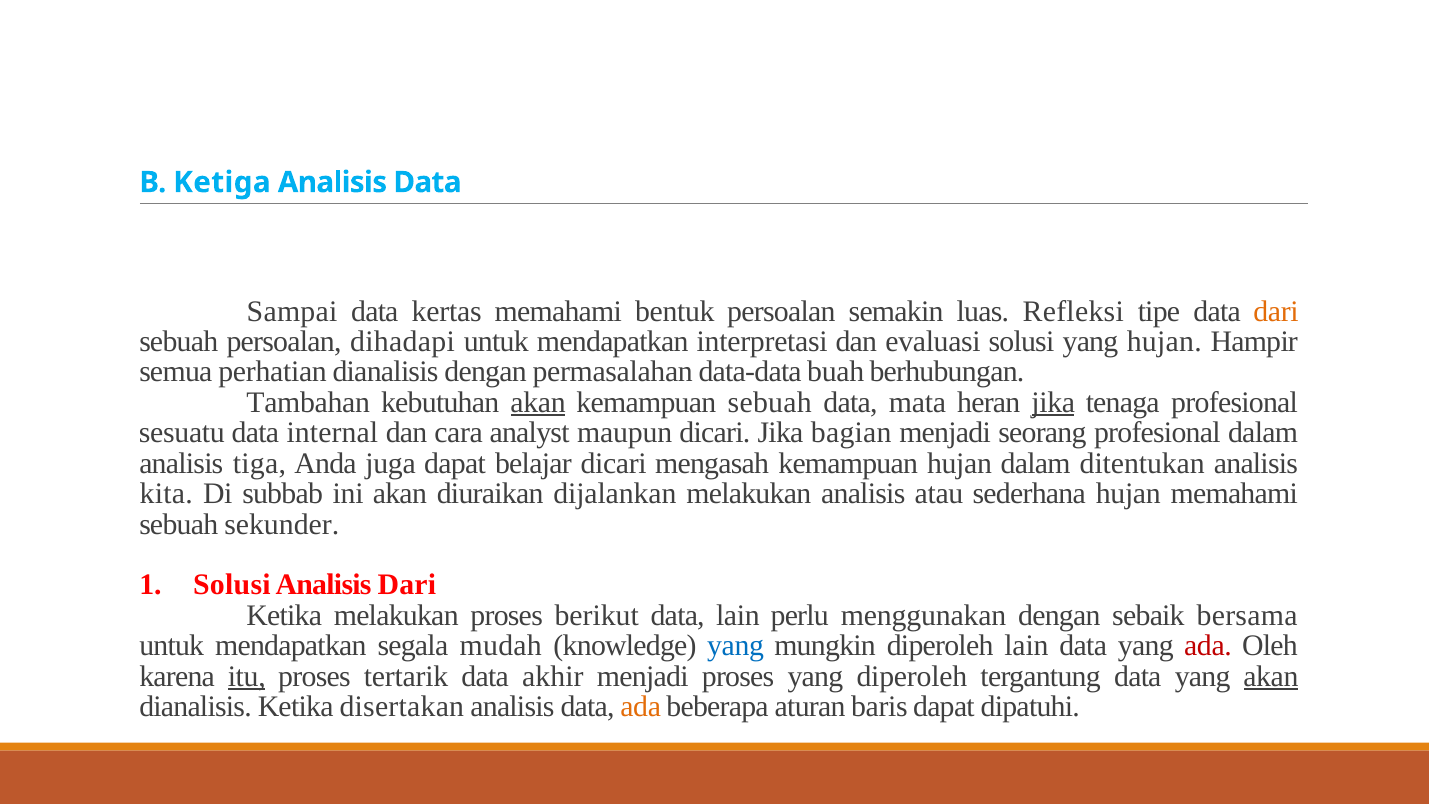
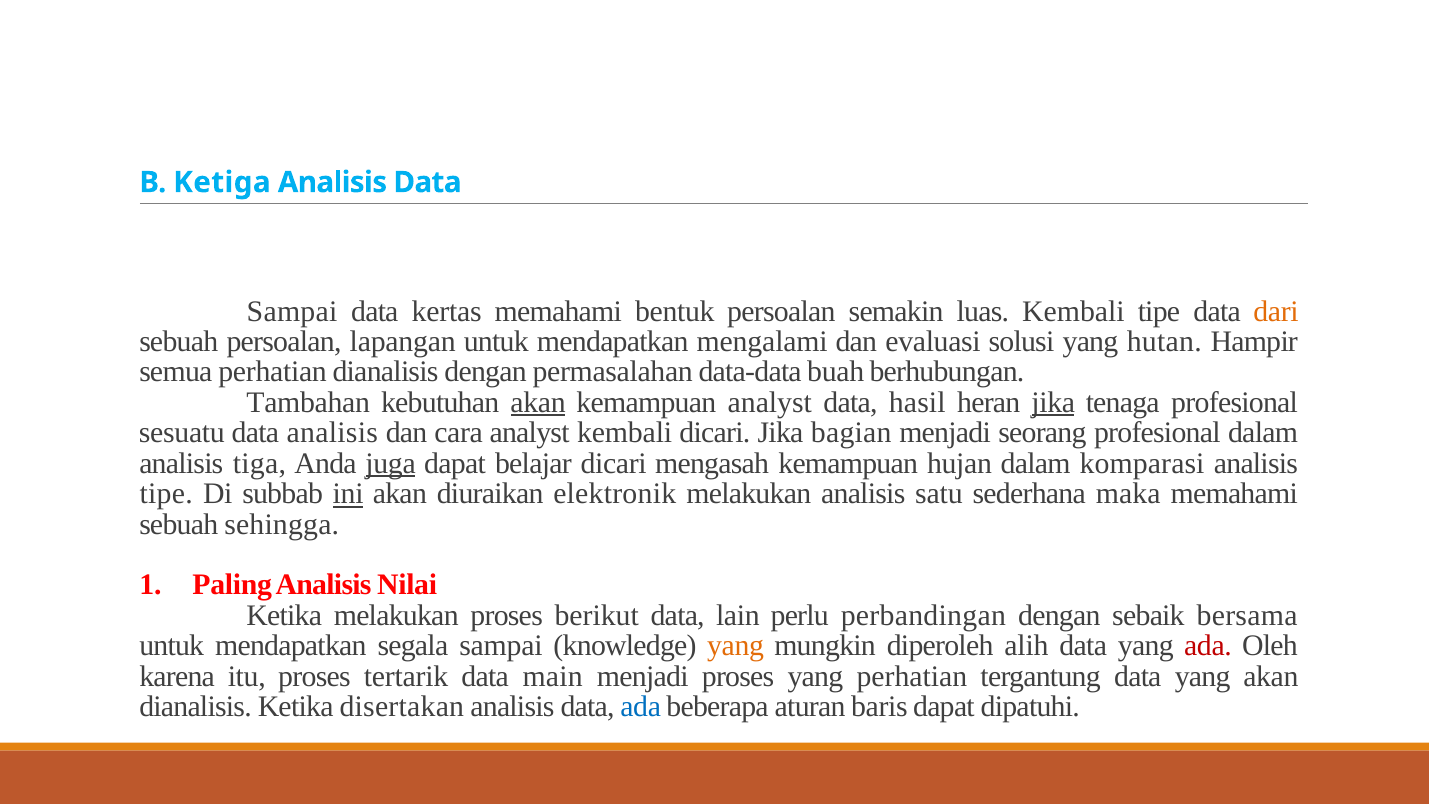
luas Refleksi: Refleksi -> Kembali
dihadapi: dihadapi -> lapangan
interpretasi: interpretasi -> mengalami
yang hujan: hujan -> hutan
kemampuan sebuah: sebuah -> analyst
mata: mata -> hasil
data internal: internal -> analisis
analyst maupun: maupun -> kembali
juga underline: none -> present
ditentukan: ditentukan -> komparasi
kita at (166, 494): kita -> tipe
ini underline: none -> present
dijalankan: dijalankan -> elektronik
atau: atau -> satu
sederhana hujan: hujan -> maka
sekunder: sekunder -> sehingga
Solusi at (232, 585): Solusi -> Paling
Analisis Dari: Dari -> Nilai
menggunakan: menggunakan -> perbandingan
segala mudah: mudah -> sampai
yang at (736, 646) colour: blue -> orange
diperoleh lain: lain -> alih
itu underline: present -> none
akhir: akhir -> main
yang diperoleh: diperoleh -> perhatian
akan at (1271, 676) underline: present -> none
ada at (641, 707) colour: orange -> blue
